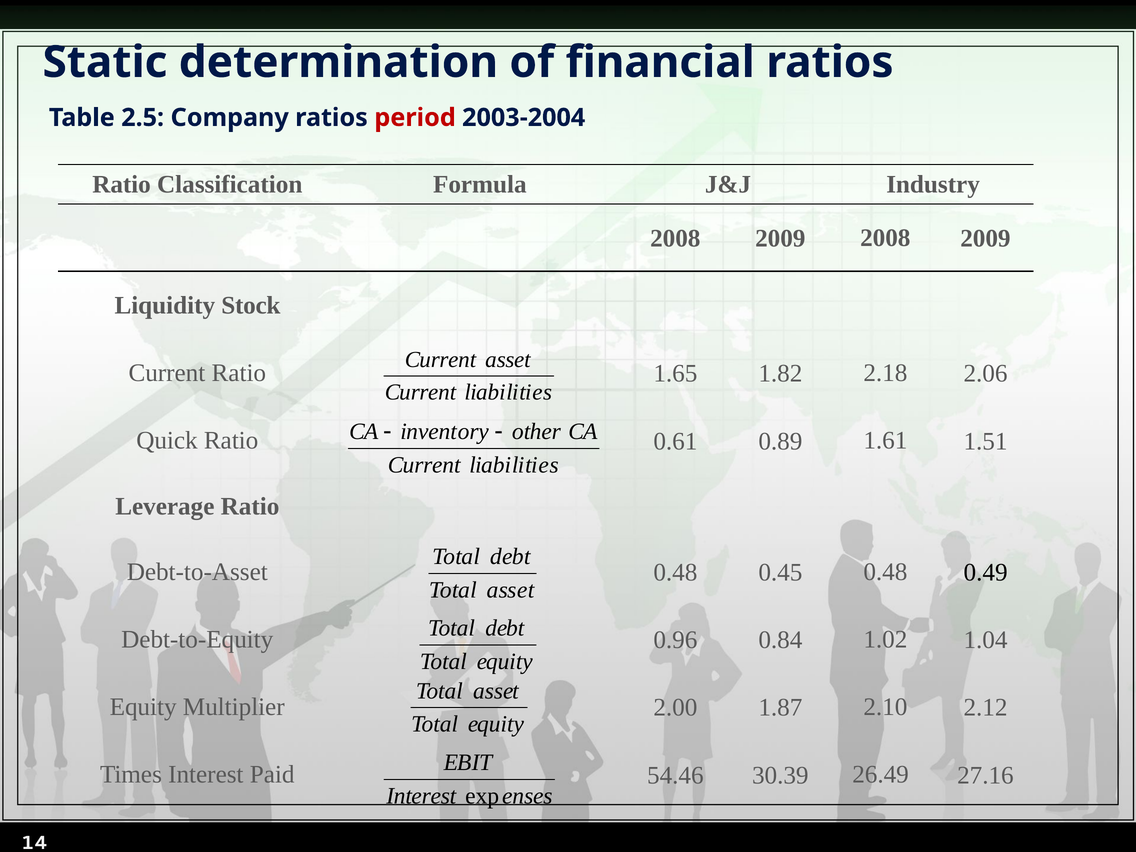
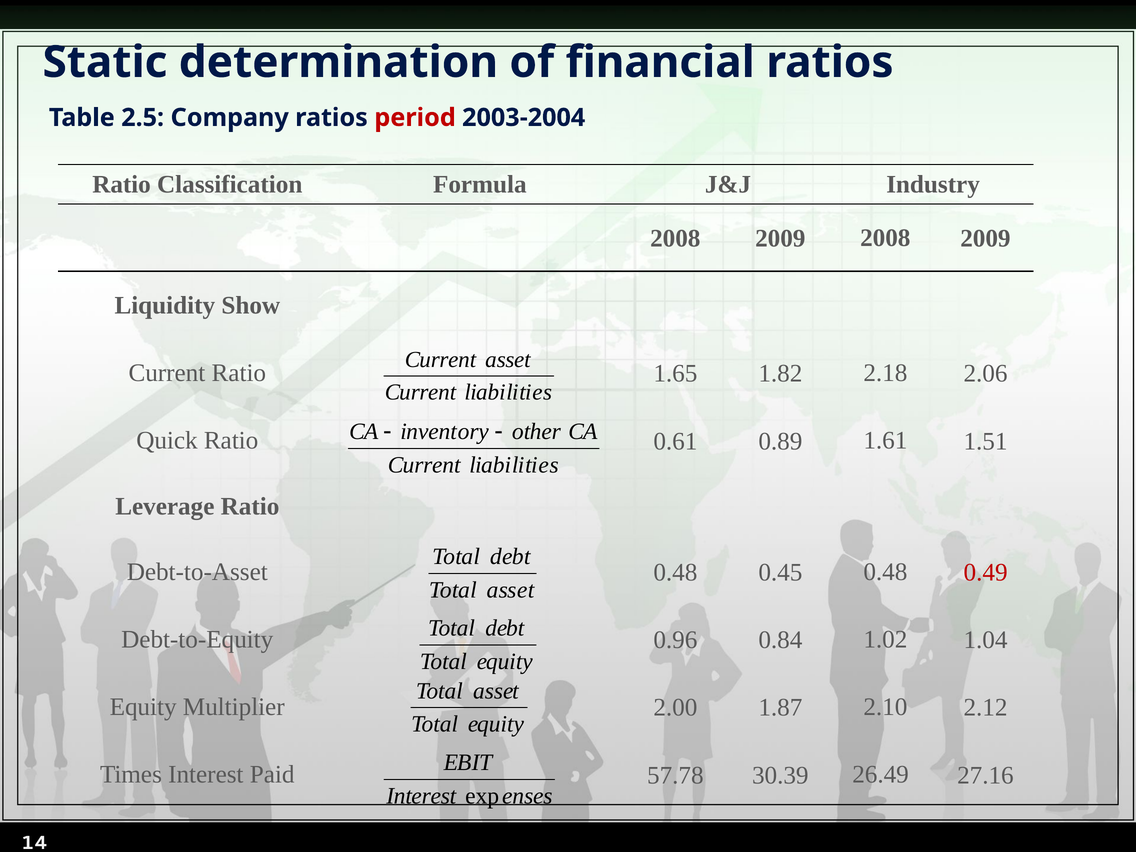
Stock: Stock -> Show
0.49 colour: black -> red
54.46: 54.46 -> 57.78
